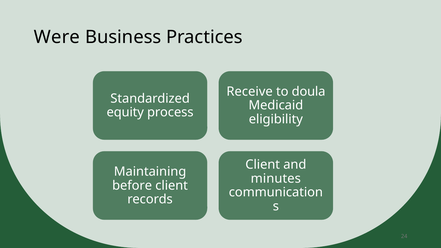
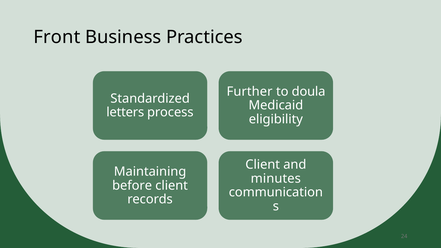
Were: Were -> Front
Receive: Receive -> Further
equity: equity -> letters
